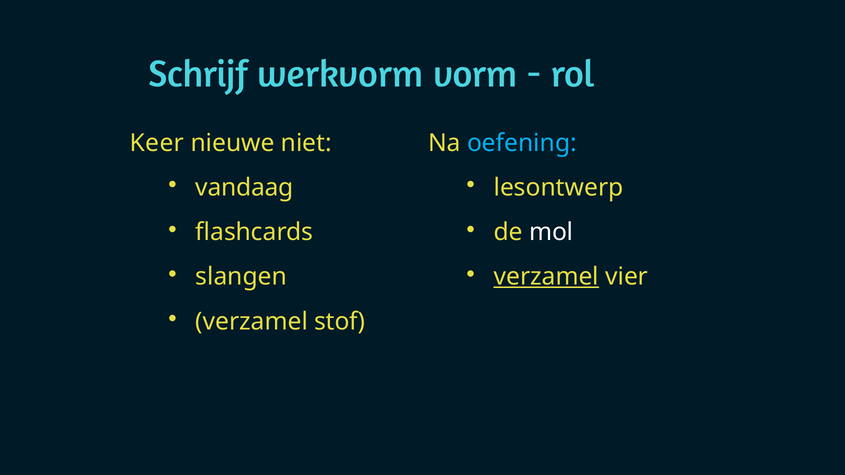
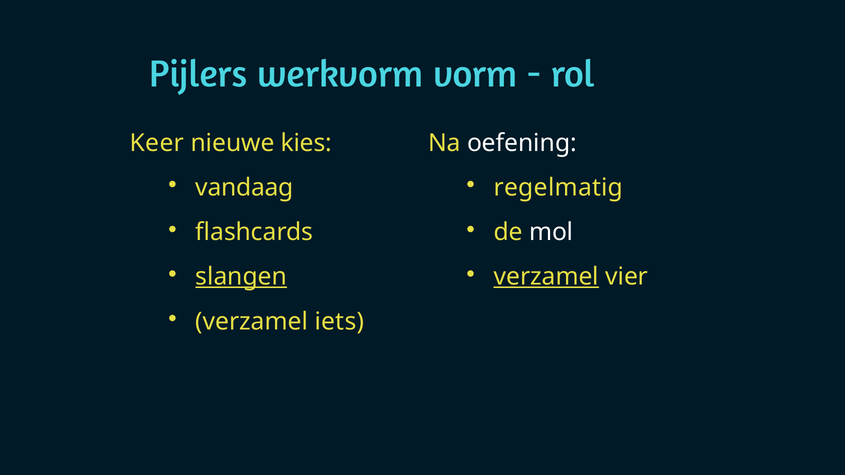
Schrijf: Schrijf -> Pijlers
niet: niet -> kies
oefening colour: light blue -> white
lesontwerp: lesontwerp -> regelmatig
slangen underline: none -> present
stof: stof -> iets
